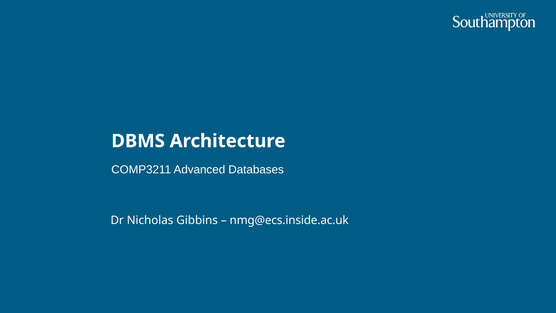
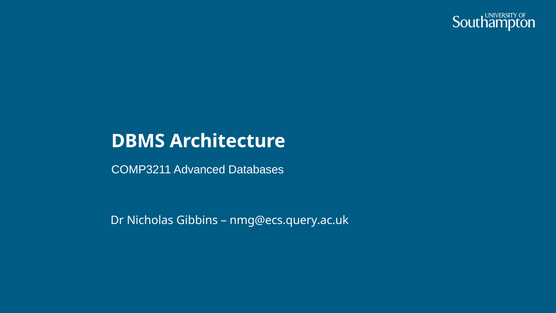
nmg@ecs.inside.ac.uk: nmg@ecs.inside.ac.uk -> nmg@ecs.query.ac.uk
